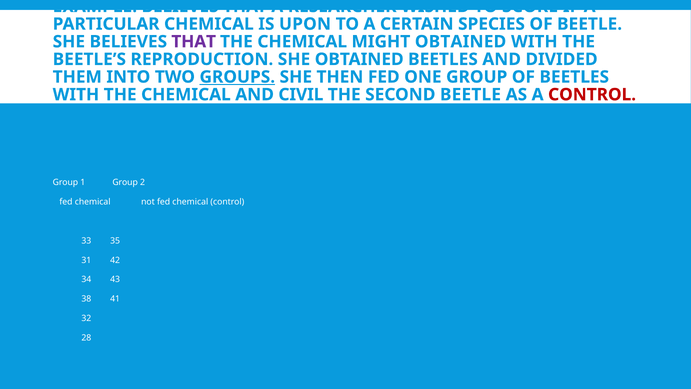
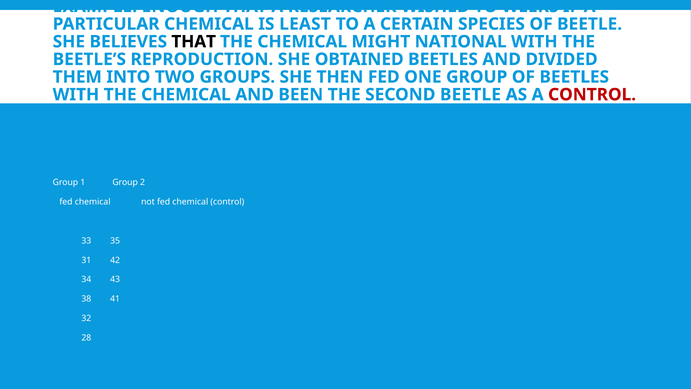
EXAMPLE BELIEVES: BELIEVES -> ENOUGH
TO SCORE: SCORE -> WEEKS
UPON: UPON -> LEAST
THAT at (194, 42) colour: purple -> black
MIGHT OBTAINED: OBTAINED -> NATIONAL
GROUPS underline: present -> none
CIVIL: CIVIL -> BEEN
